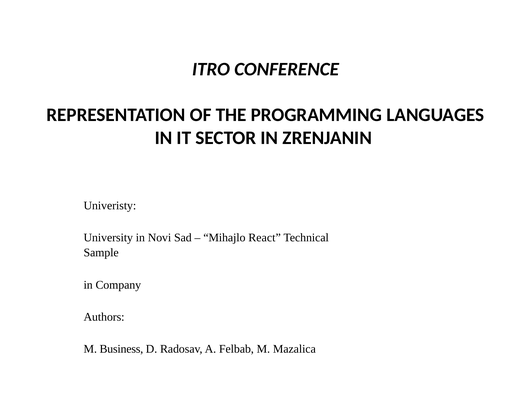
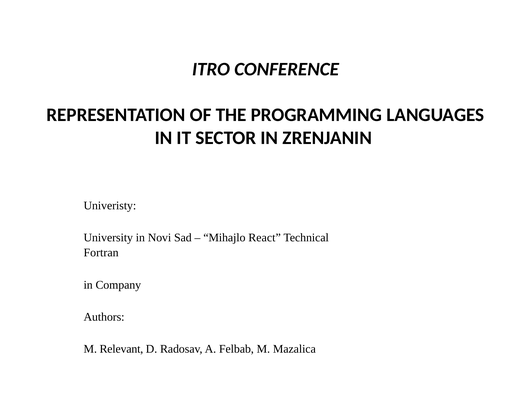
Sample: Sample -> Fortran
Business: Business -> Relevant
